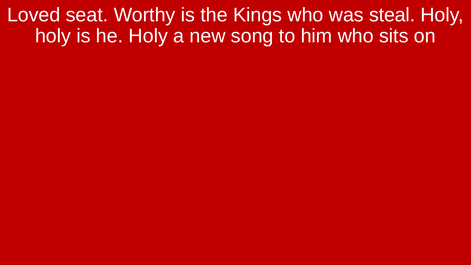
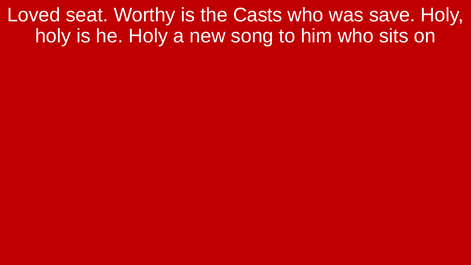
Kings: Kings -> Casts
steal: steal -> save
